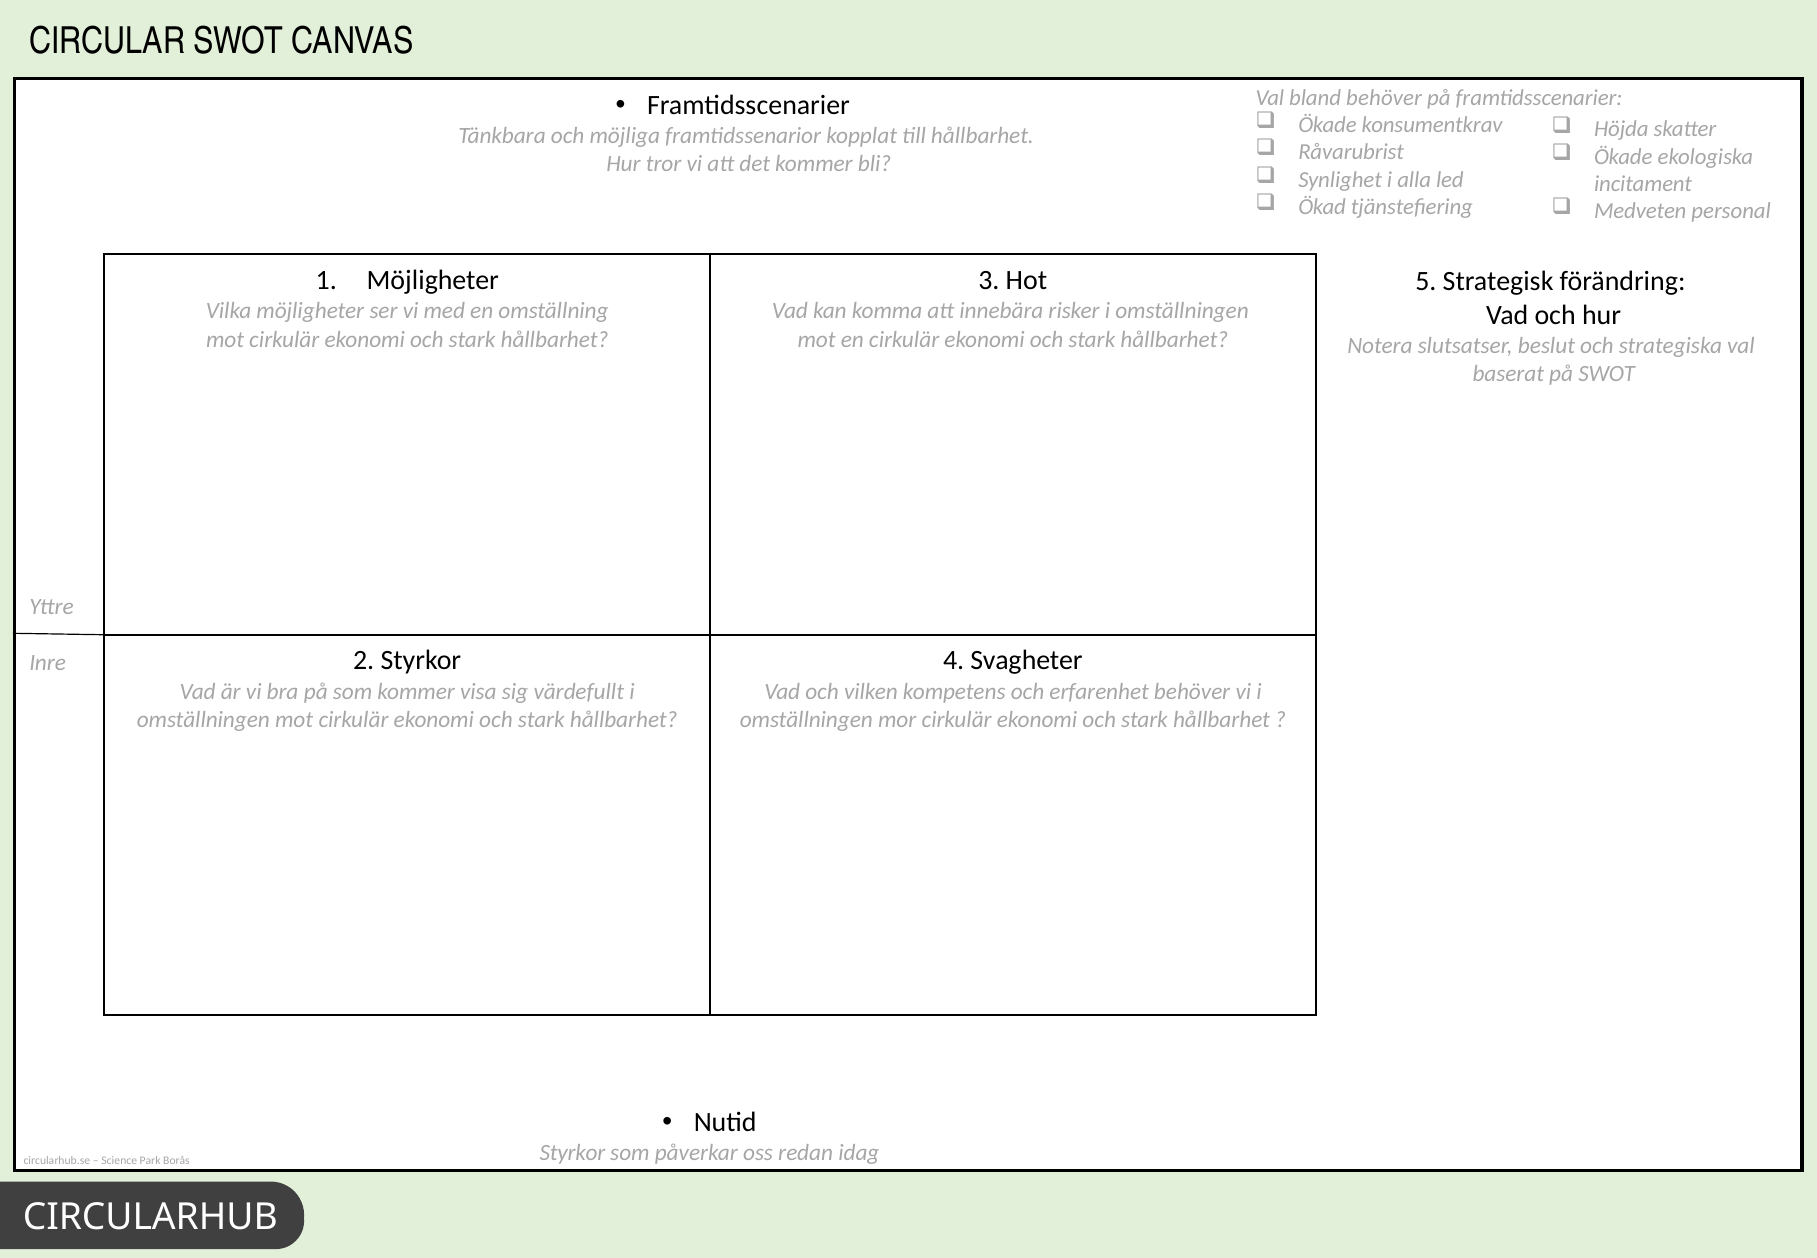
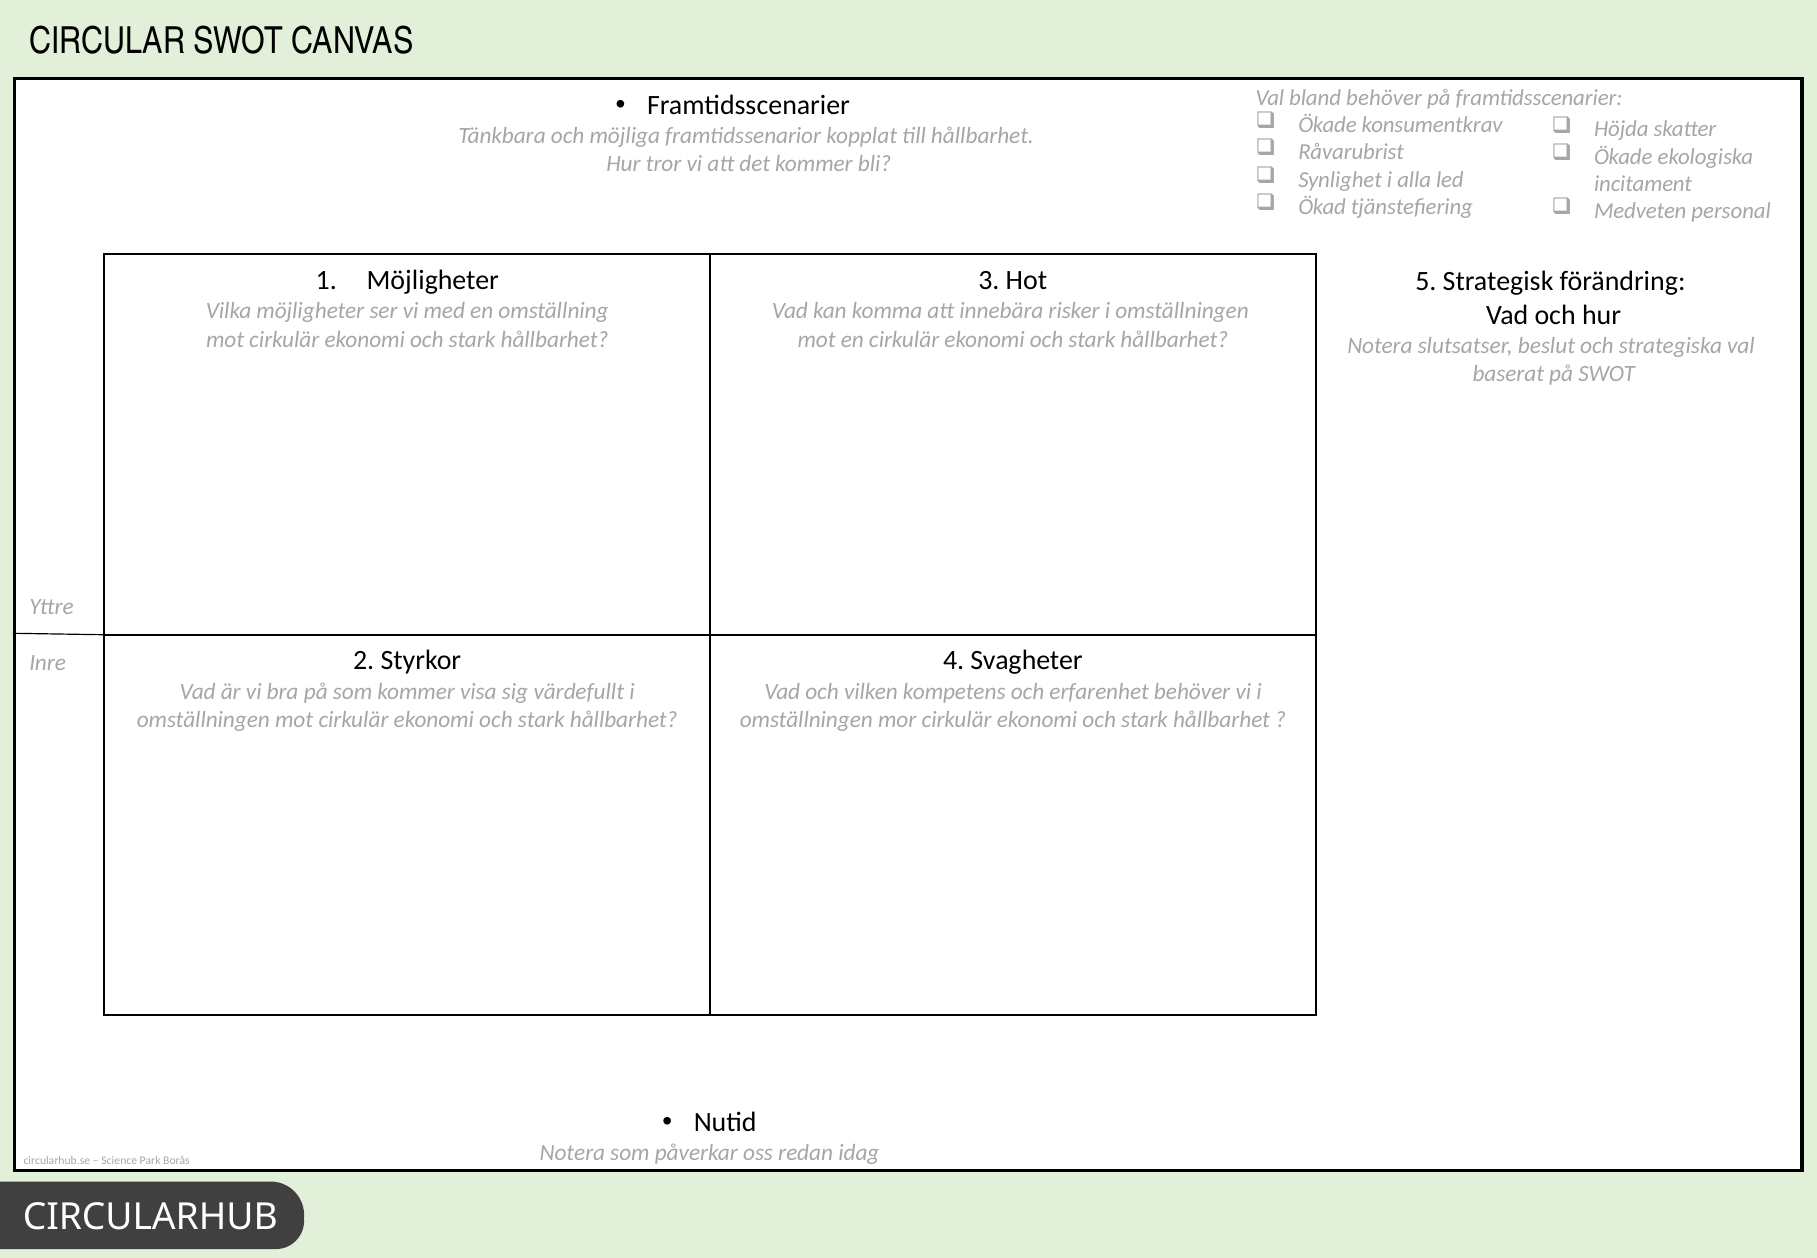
Styrkor at (572, 1153): Styrkor -> Notera
